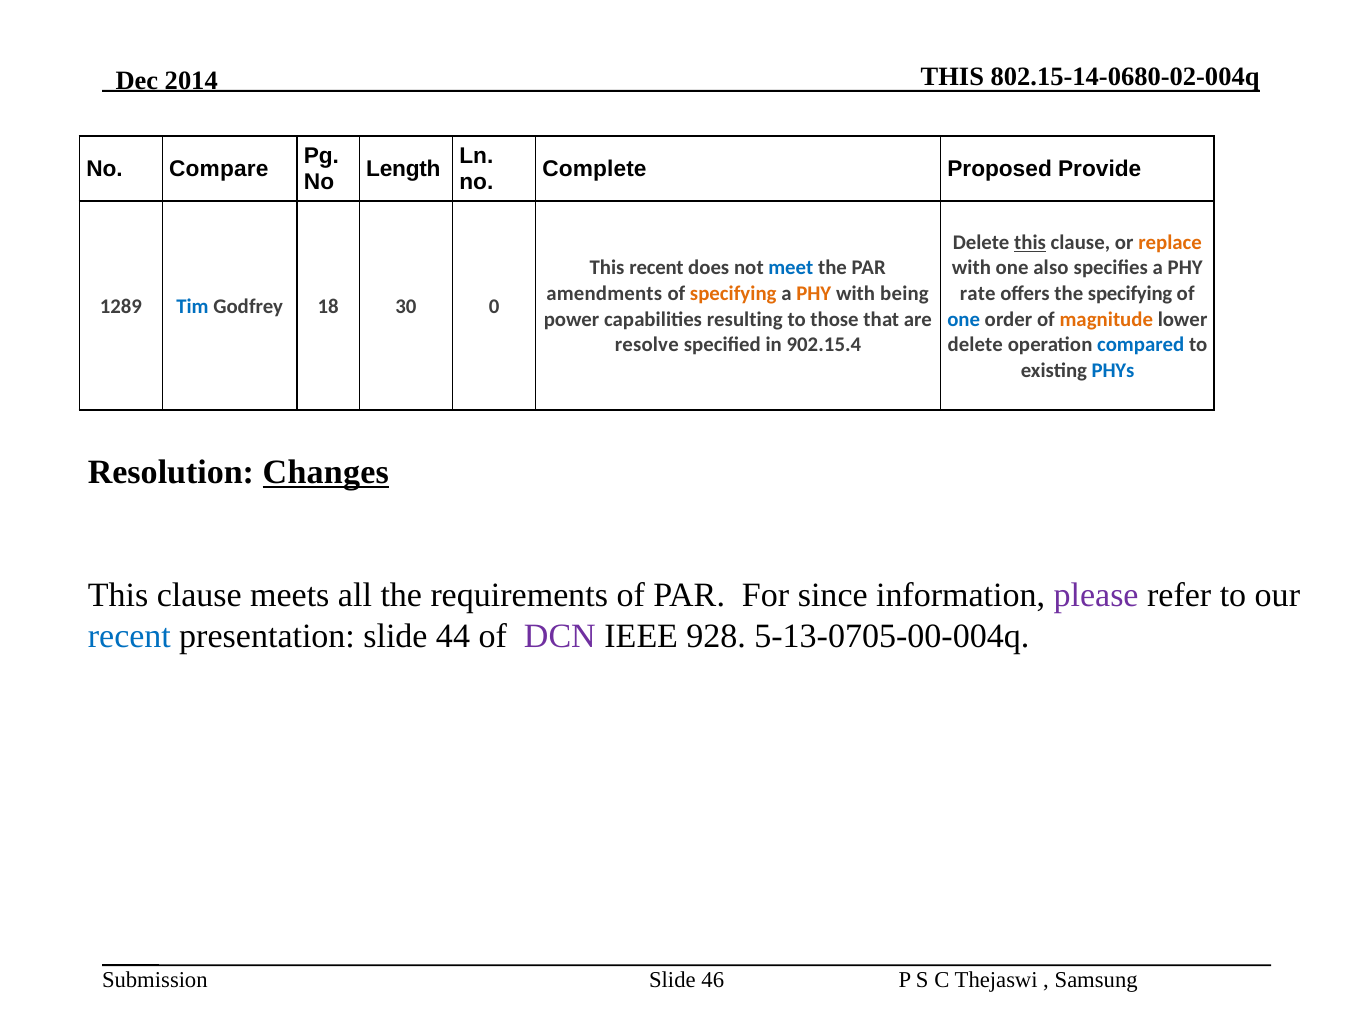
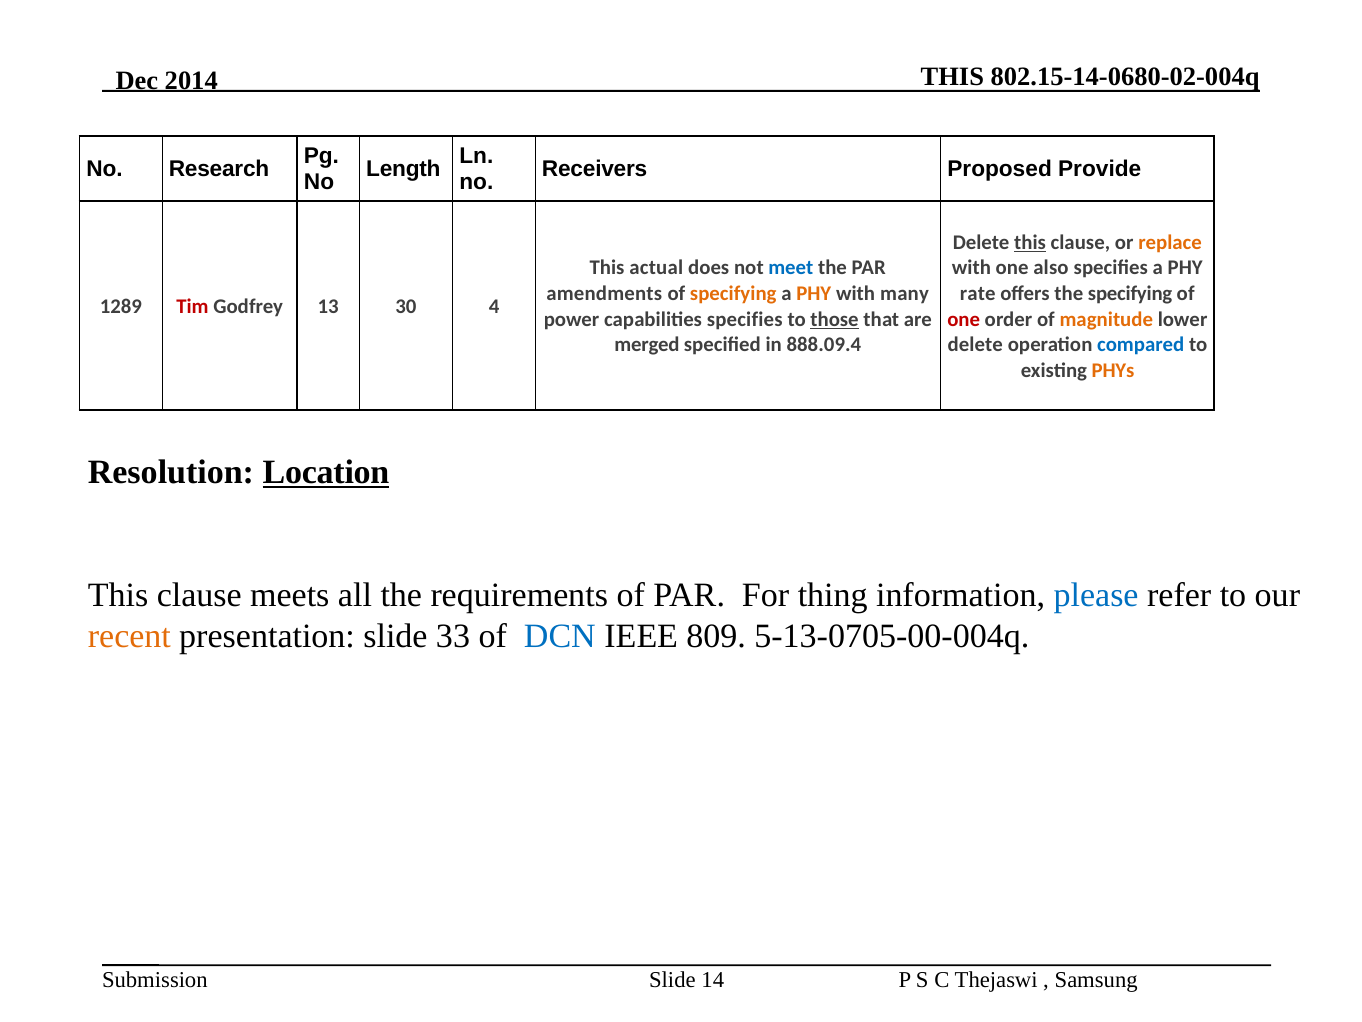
Compare: Compare -> Research
Complete: Complete -> Receivers
This recent: recent -> actual
being: being -> many
Tim colour: blue -> red
18: 18 -> 13
0: 0 -> 4
capabilities resulting: resulting -> specifies
those underline: none -> present
one at (964, 319) colour: blue -> red
resolve: resolve -> merged
902.15.4: 902.15.4 -> 888.09.4
PHYs colour: blue -> orange
Changes: Changes -> Location
since: since -> thing
please colour: purple -> blue
recent at (129, 636) colour: blue -> orange
44: 44 -> 33
DCN colour: purple -> blue
928: 928 -> 809
46: 46 -> 14
